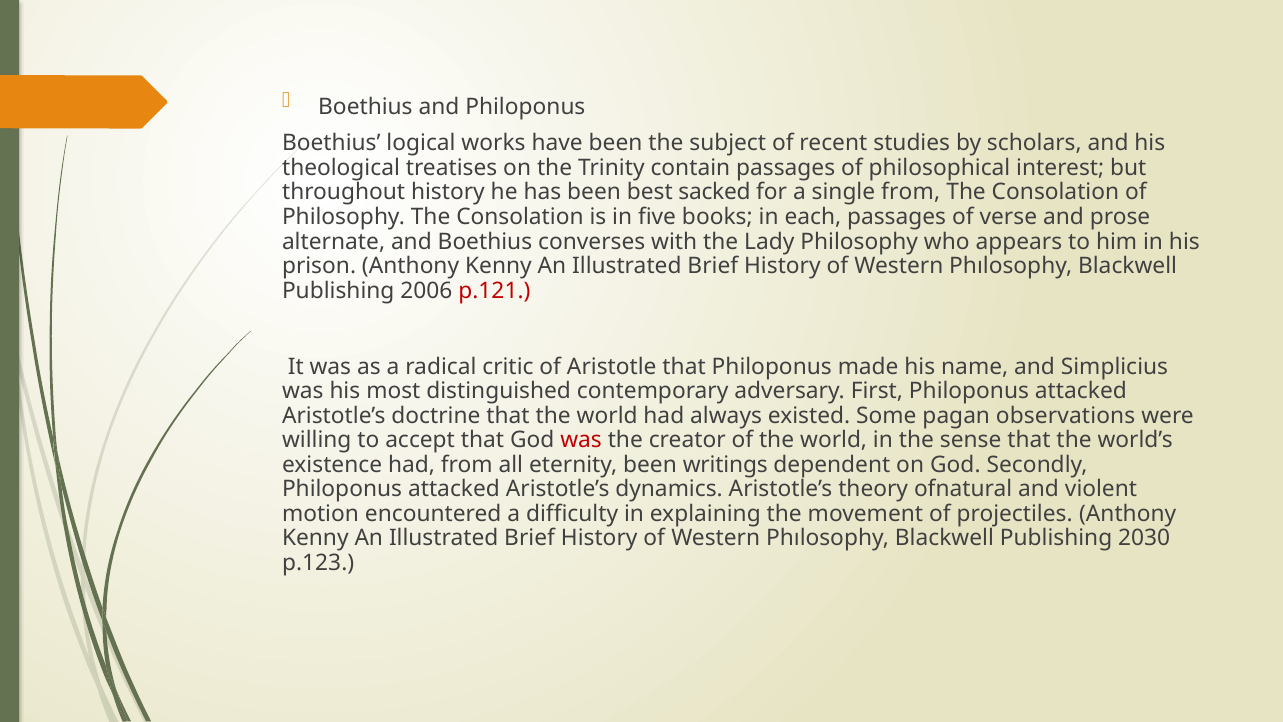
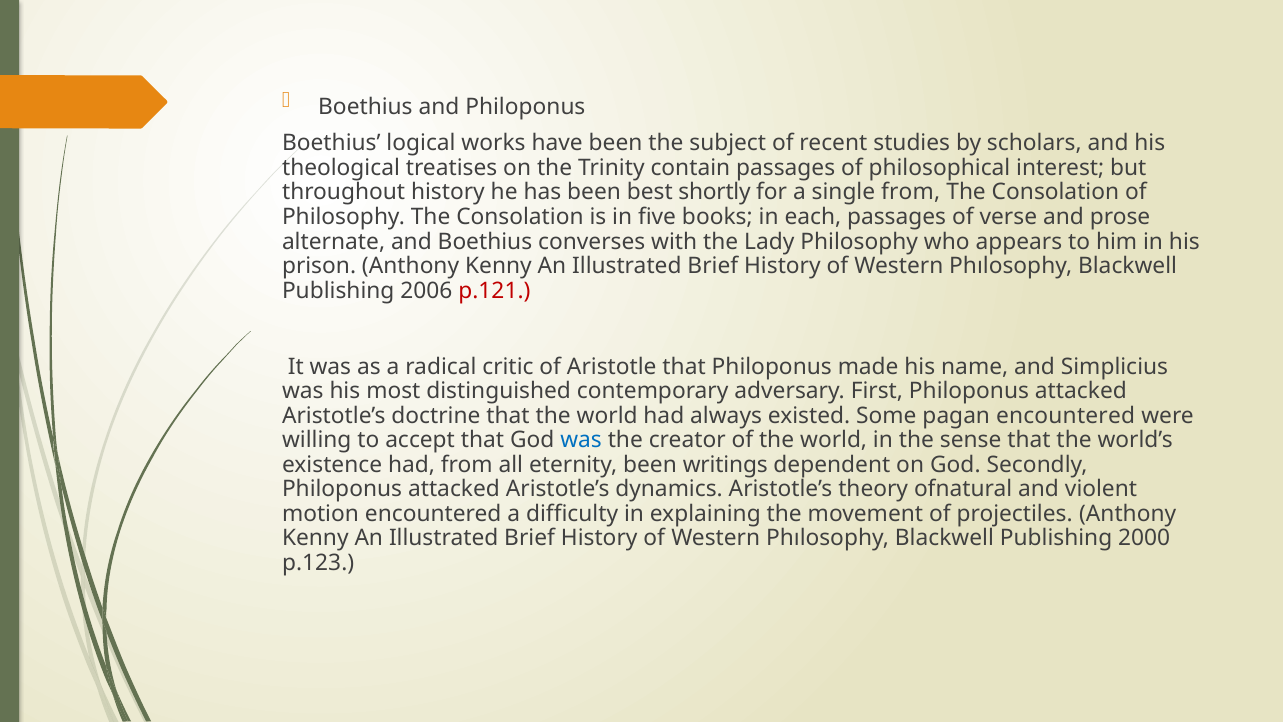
sacked: sacked -> shortly
pagan observations: observations -> encountered
was at (581, 440) colour: red -> blue
2030: 2030 -> 2000
